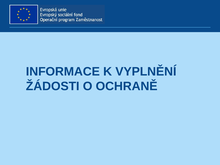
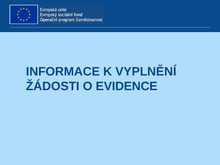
OCHRANĚ: OCHRANĚ -> EVIDENCE
